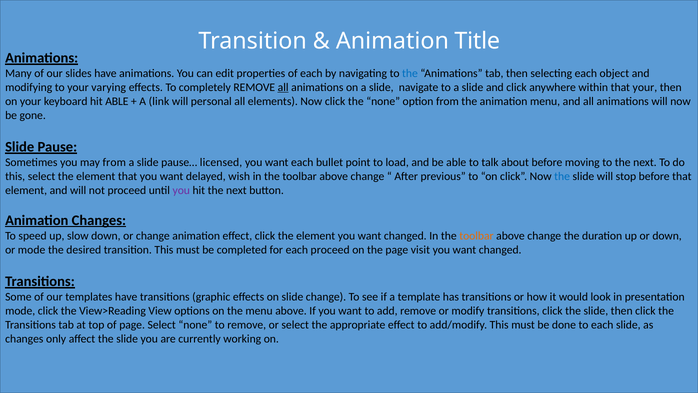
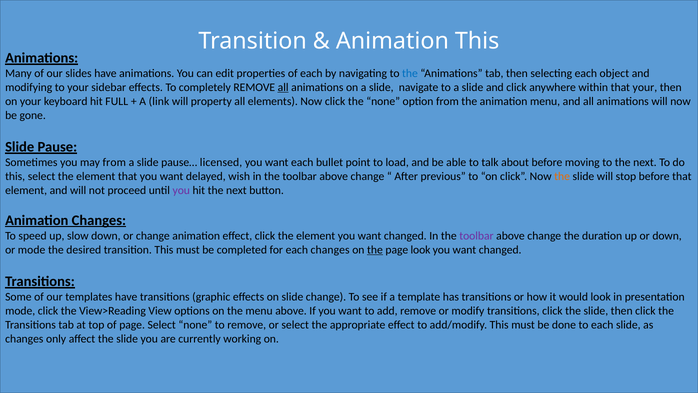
Animation Title: Title -> This
varying: varying -> sidebar
hit ABLE: ABLE -> FULL
personal: personal -> property
the at (562, 176) colour: blue -> orange
toolbar at (476, 235) colour: orange -> purple
each proceed: proceed -> changes
the at (375, 249) underline: none -> present
page visit: visit -> look
